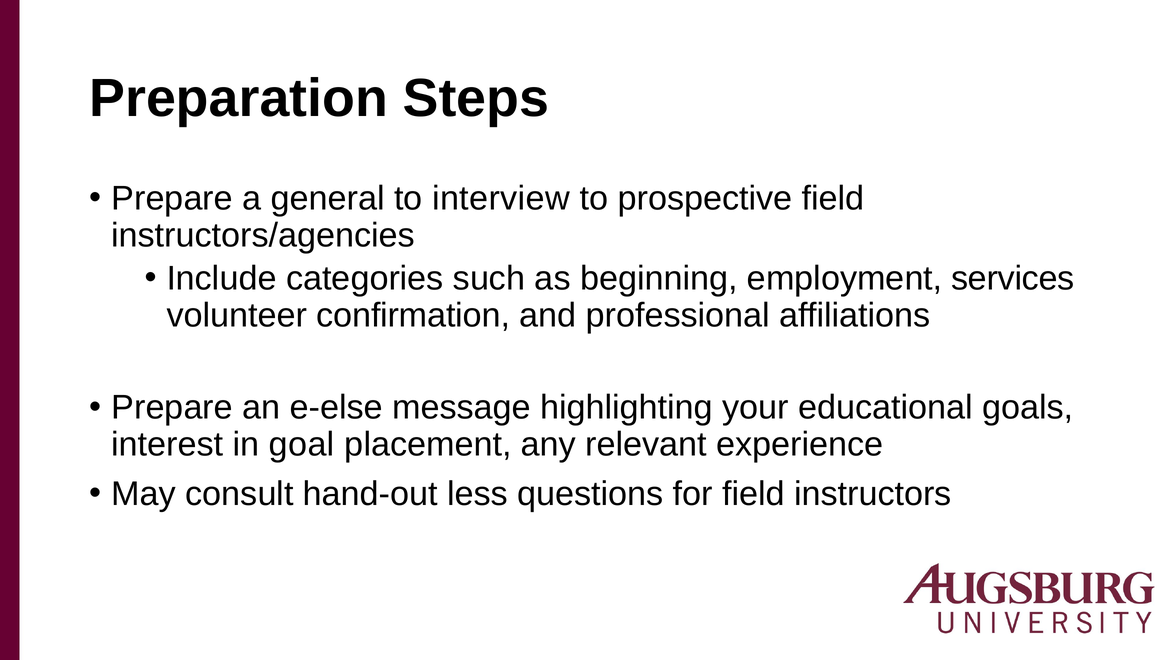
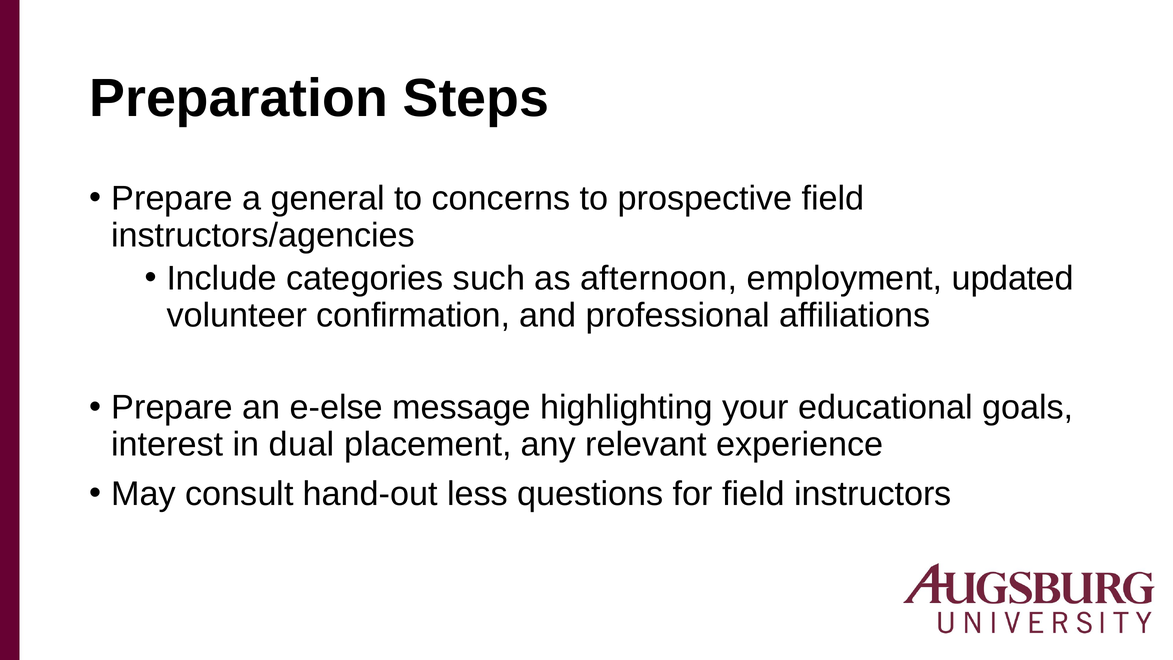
interview: interview -> concerns
beginning: beginning -> afternoon
services: services -> updated
goal: goal -> dual
